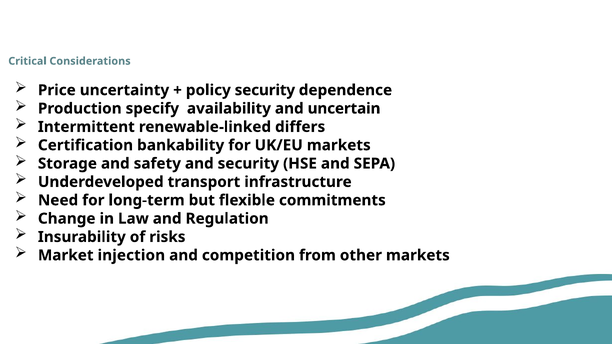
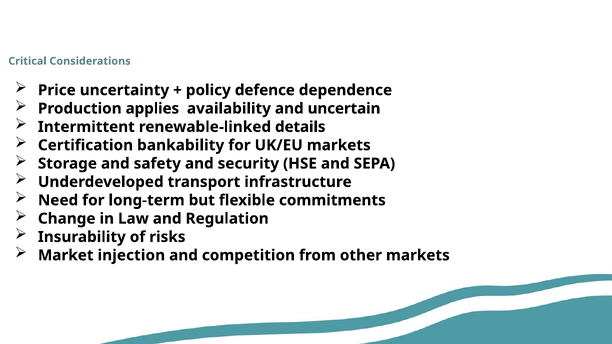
policy security: security -> defence
specify: specify -> applies
differs: differs -> details
